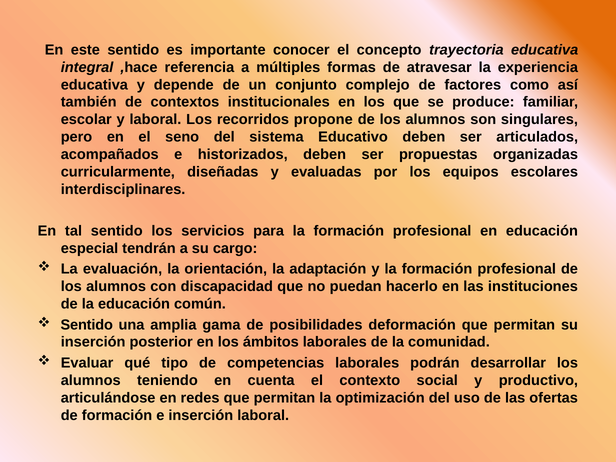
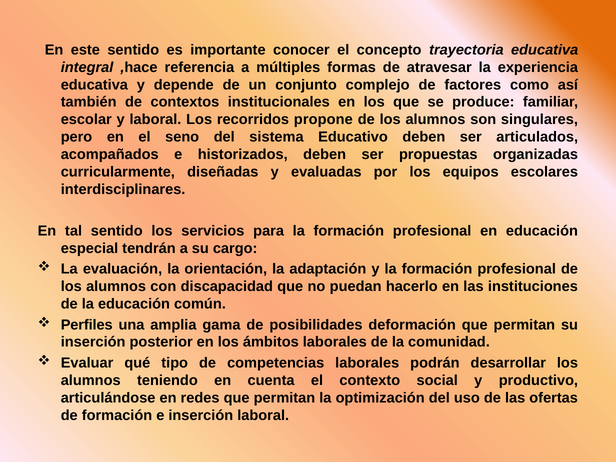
Sentido at (87, 325): Sentido -> Perfiles
